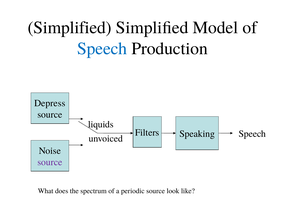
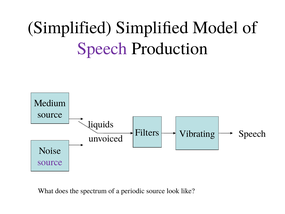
Speech at (102, 48) colour: blue -> purple
Depress: Depress -> Medium
Speaking: Speaking -> Vibrating
